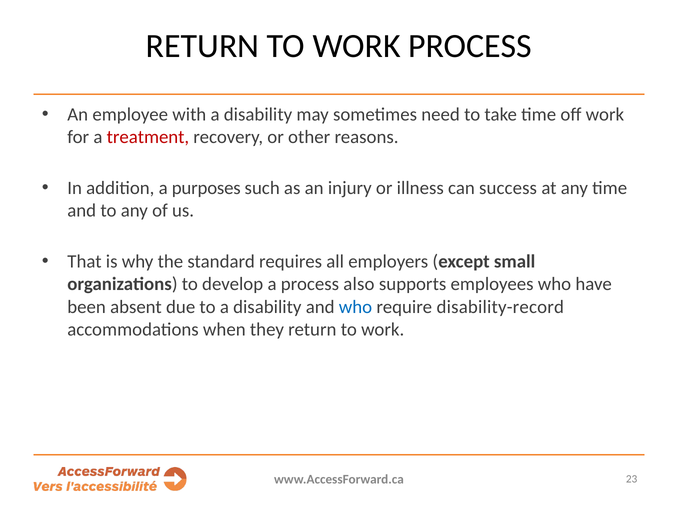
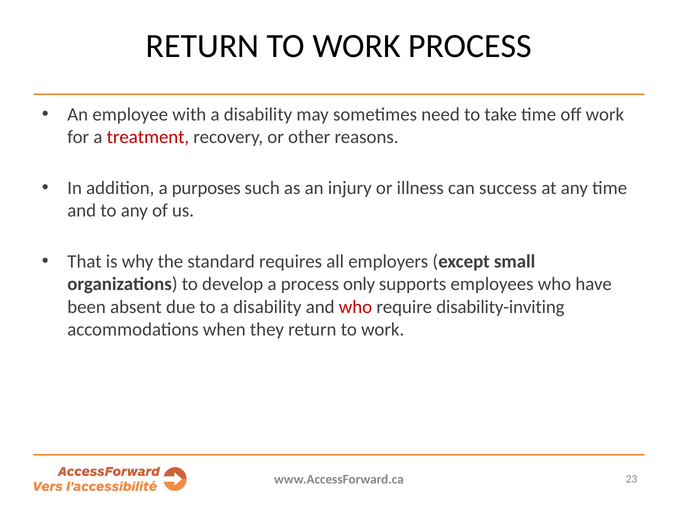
also: also -> only
who at (356, 307) colour: blue -> red
disability-record: disability-record -> disability-inviting
